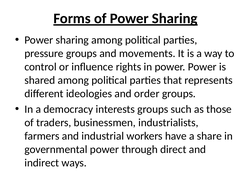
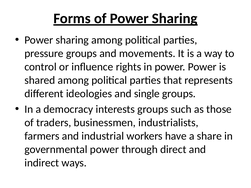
order: order -> single
